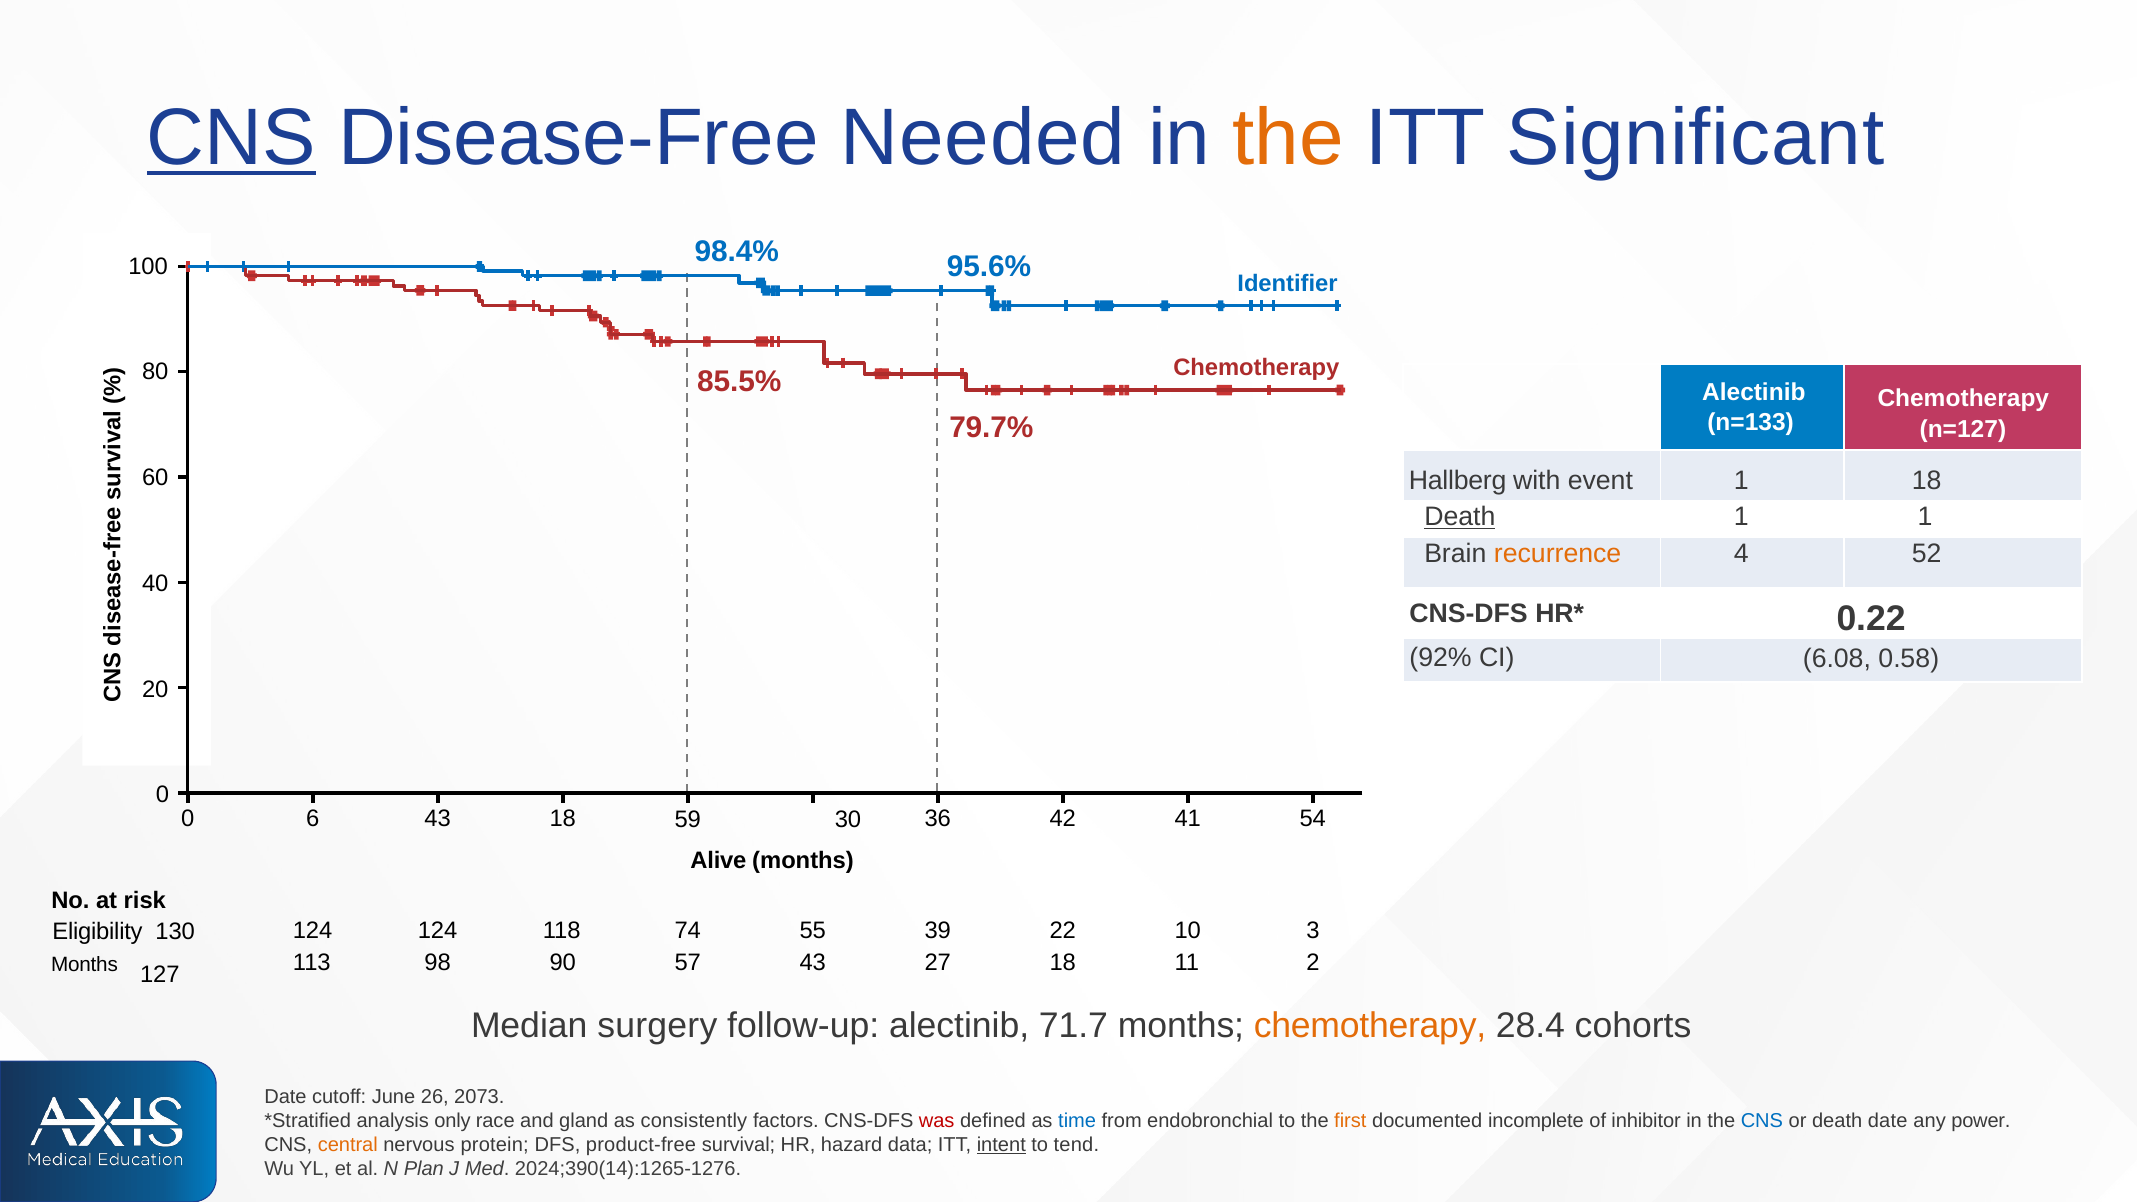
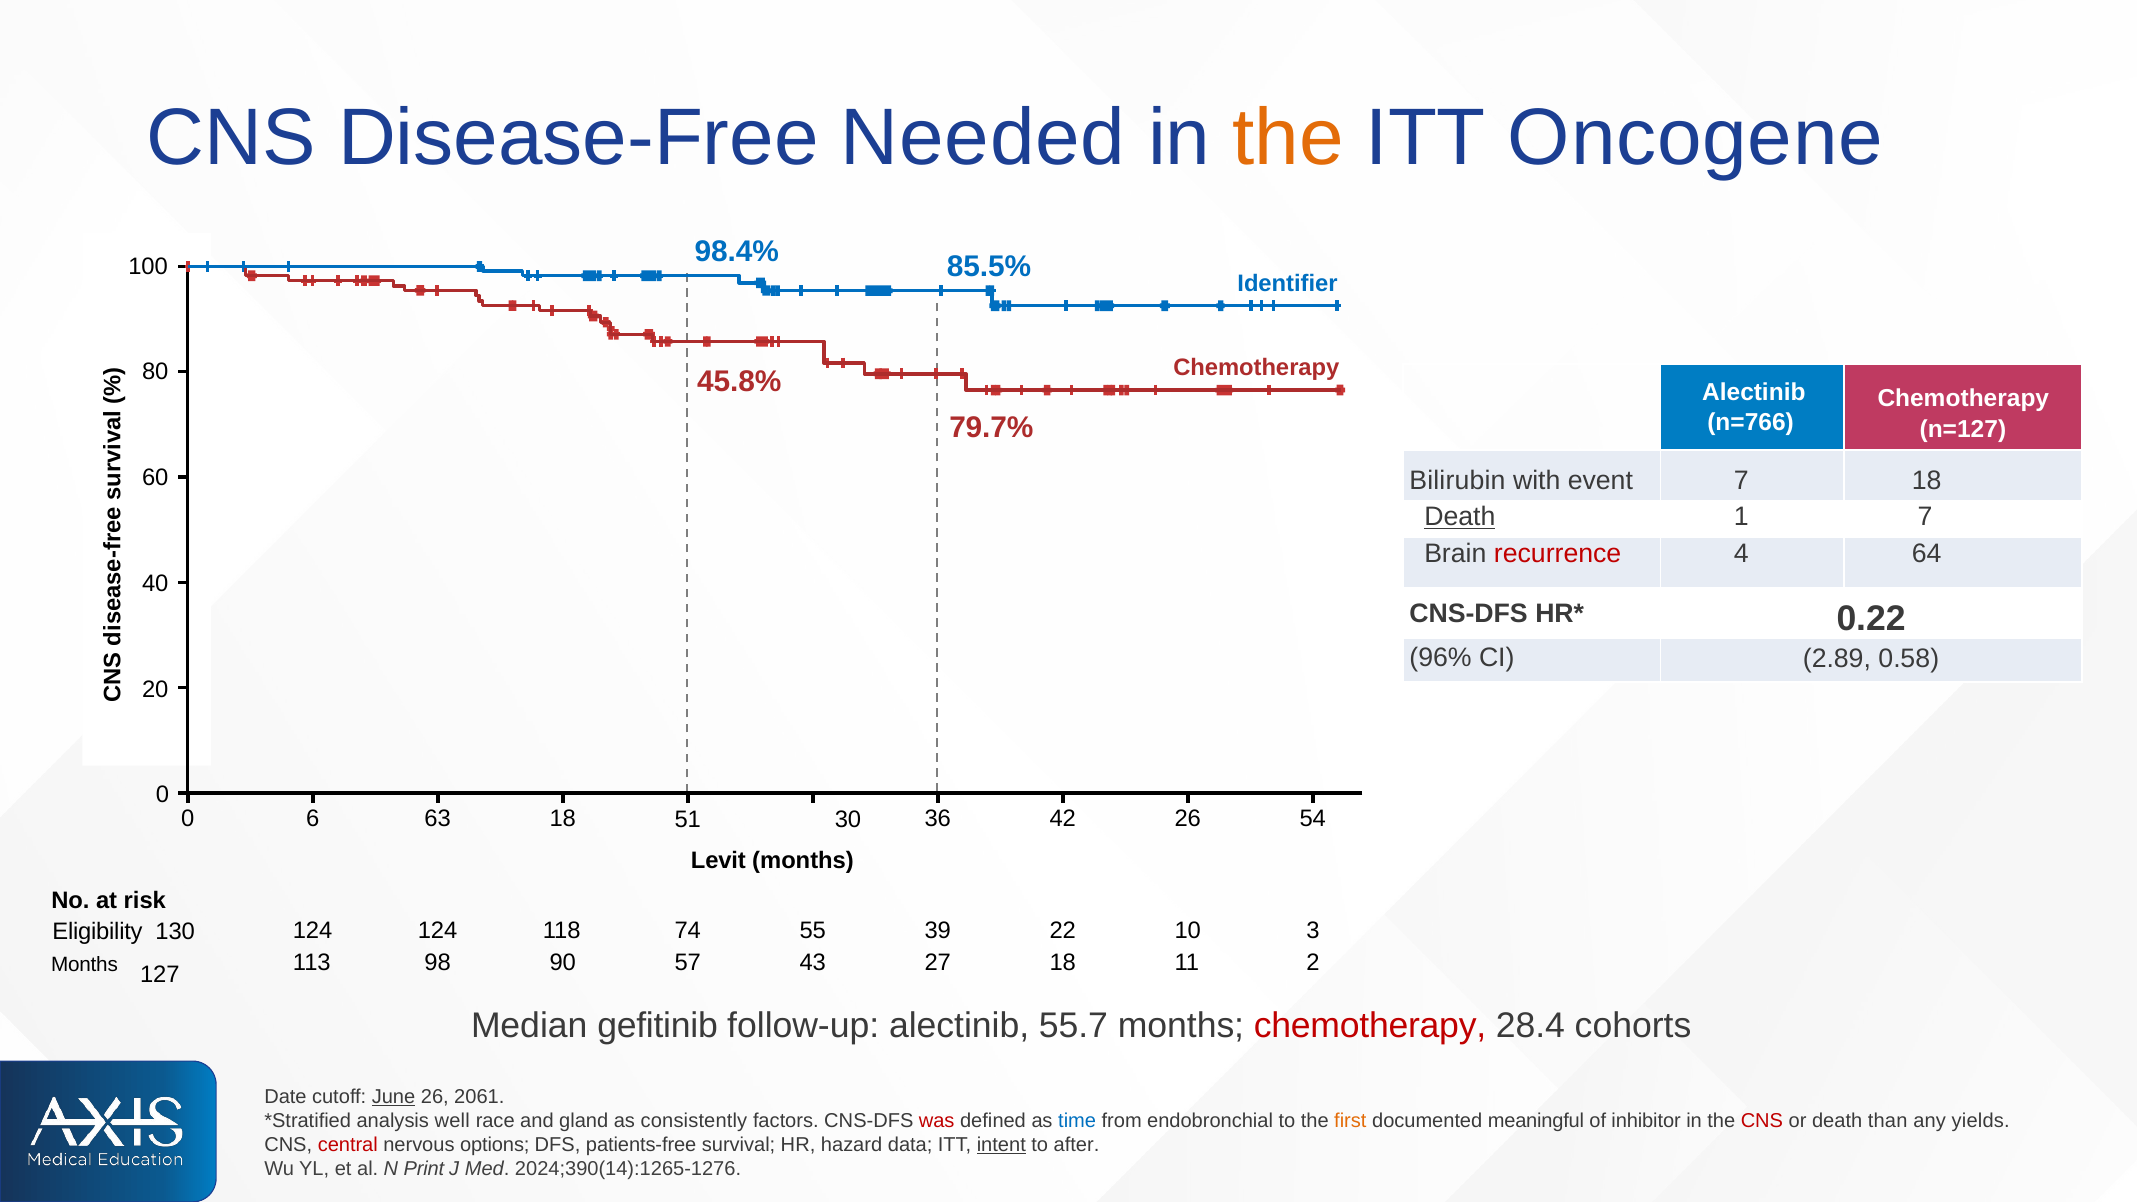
CNS at (231, 139) underline: present -> none
Significant: Significant -> Oncogene
95.6%: 95.6% -> 85.5%
85.5%: 85.5% -> 45.8%
n=133: n=133 -> n=766
Hallberg: Hallberg -> Bilirubin
event 1: 1 -> 7
1 1: 1 -> 7
recurrence colour: orange -> red
52: 52 -> 64
92%: 92% -> 96%
6.08: 6.08 -> 2.89
0 43: 43 -> 63
59: 59 -> 51
42 41: 41 -> 26
Alive: Alive -> Levit
surgery: surgery -> gefitinib
71.7: 71.7 -> 55.7
chemotherapy at (1370, 1026) colour: orange -> red
June underline: none -> present
2073: 2073 -> 2061
only: only -> well
incomplete: incomplete -> meaningful
CNS at (1762, 1121) colour: blue -> red
death date: date -> than
power: power -> yields
central colour: orange -> red
protein: protein -> options
product-free: product-free -> patients-free
tend: tend -> after
Plan: Plan -> Print
